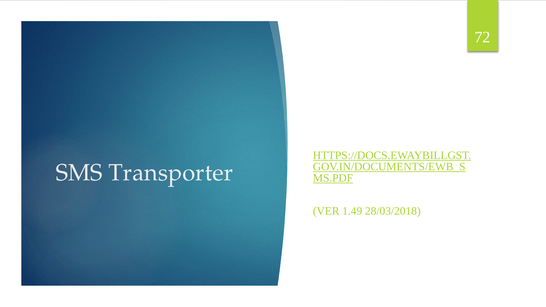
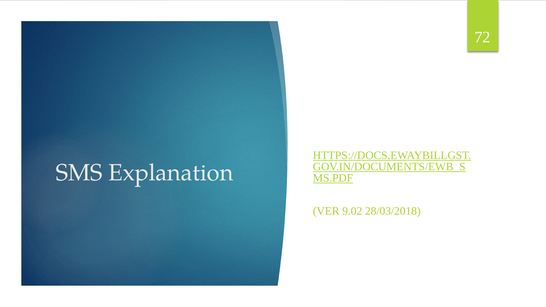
Transporter: Transporter -> Explanation
1.49: 1.49 -> 9.02
